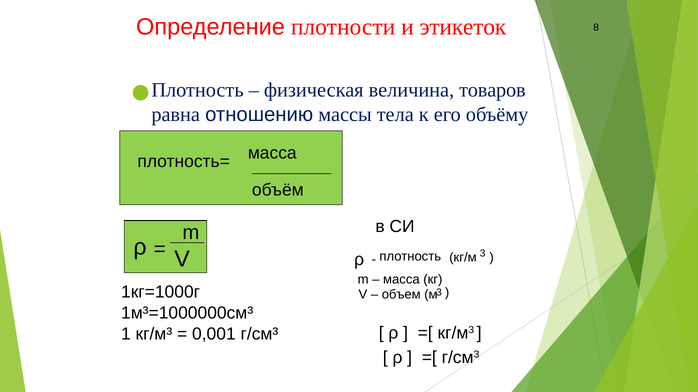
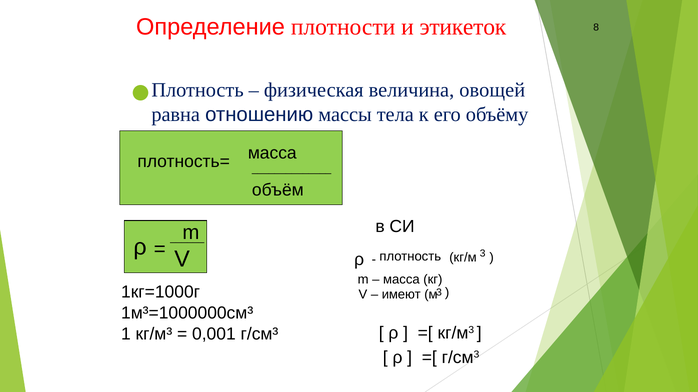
товаров: товаров -> овощей
объем: объем -> имеют
